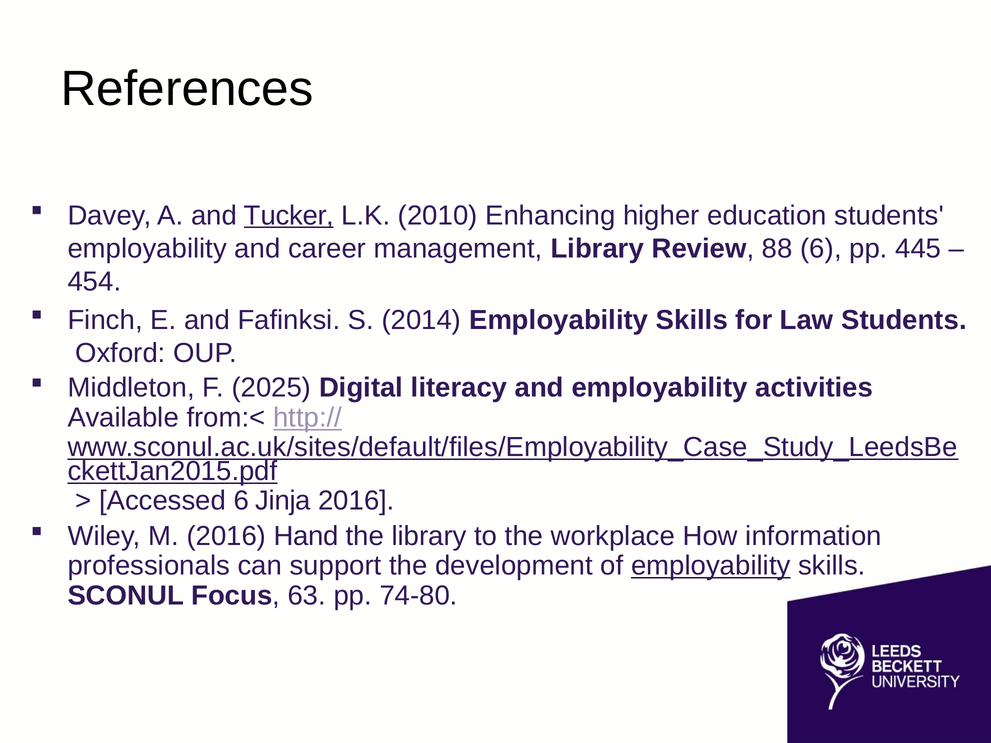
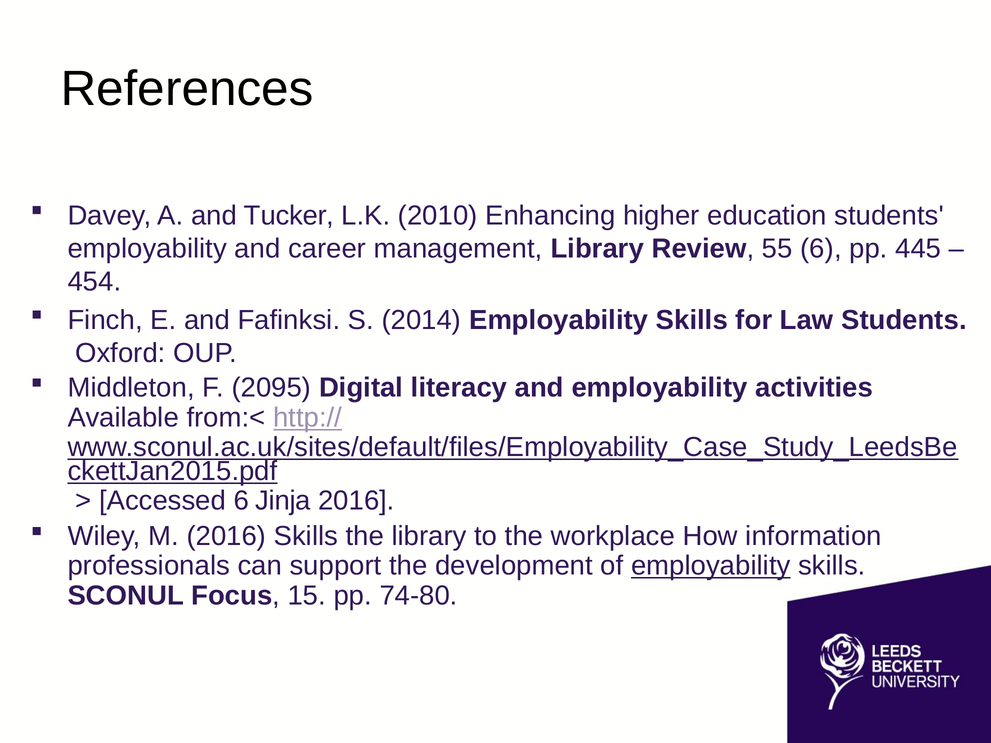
Tucker underline: present -> none
88: 88 -> 55
2025: 2025 -> 2095
2016 Hand: Hand -> Skills
63: 63 -> 15
